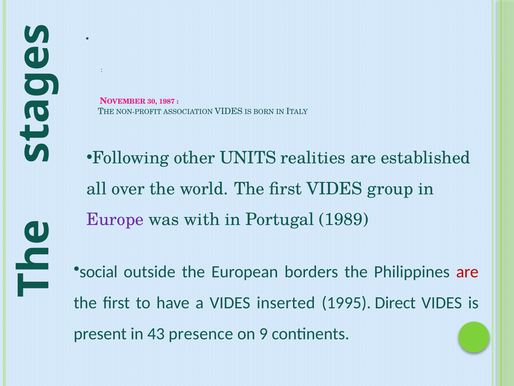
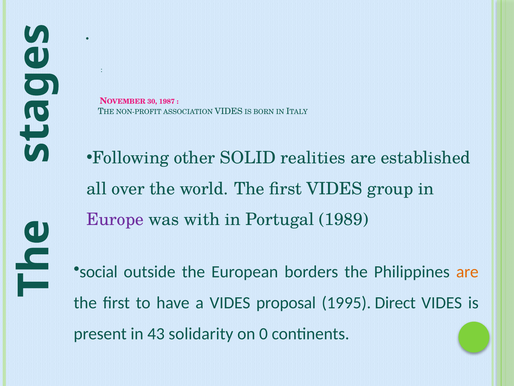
UNITS: UNITS -> SOLID
are at (467, 272) colour: red -> orange
inserted: inserted -> proposal
presence: presence -> solidarity
9: 9 -> 0
